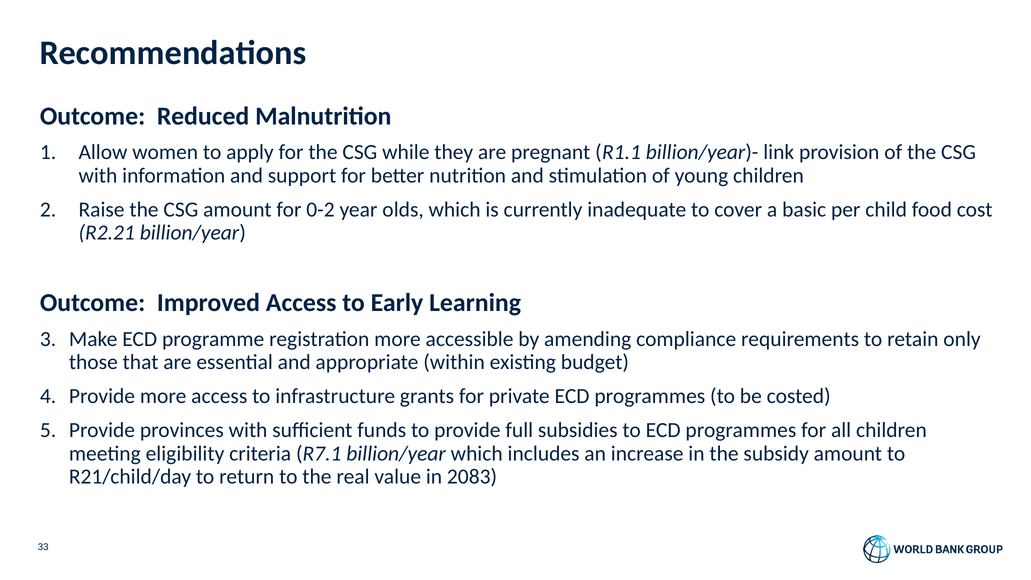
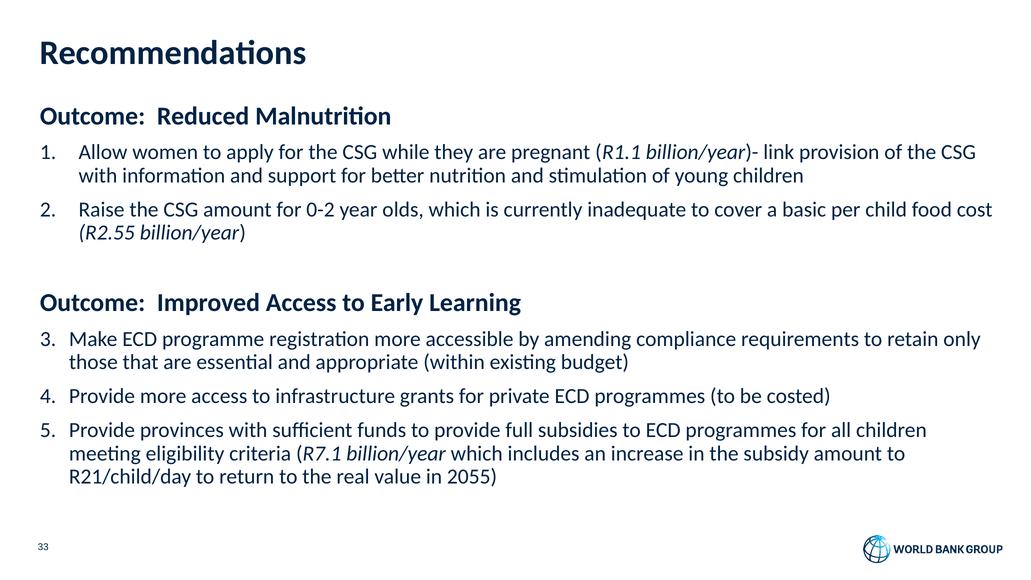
R2.21: R2.21 -> R2.55
2083: 2083 -> 2055
